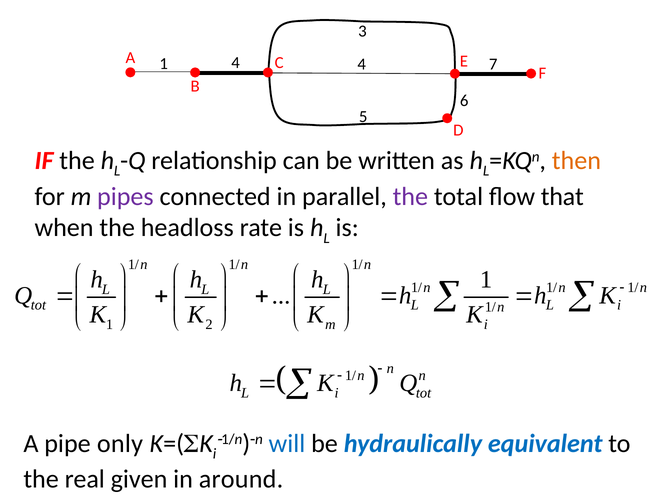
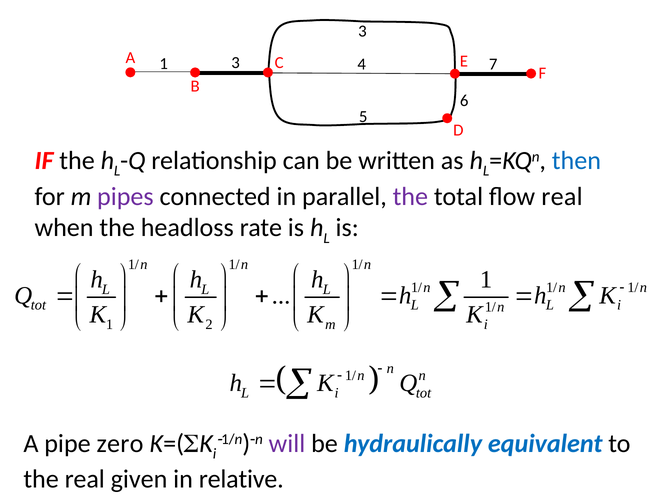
1 4: 4 -> 3
then colour: orange -> blue
flow that: that -> real
only: only -> zero
will colour: blue -> purple
around: around -> relative
